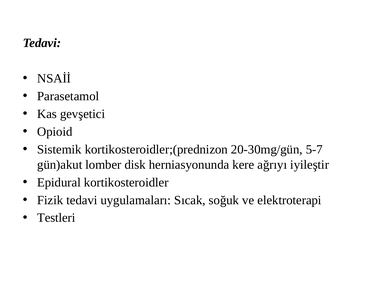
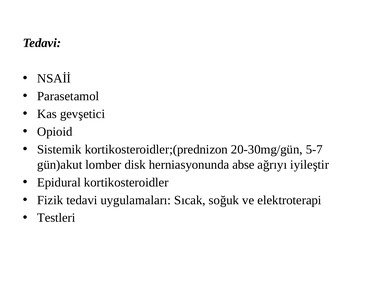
kere: kere -> abse
